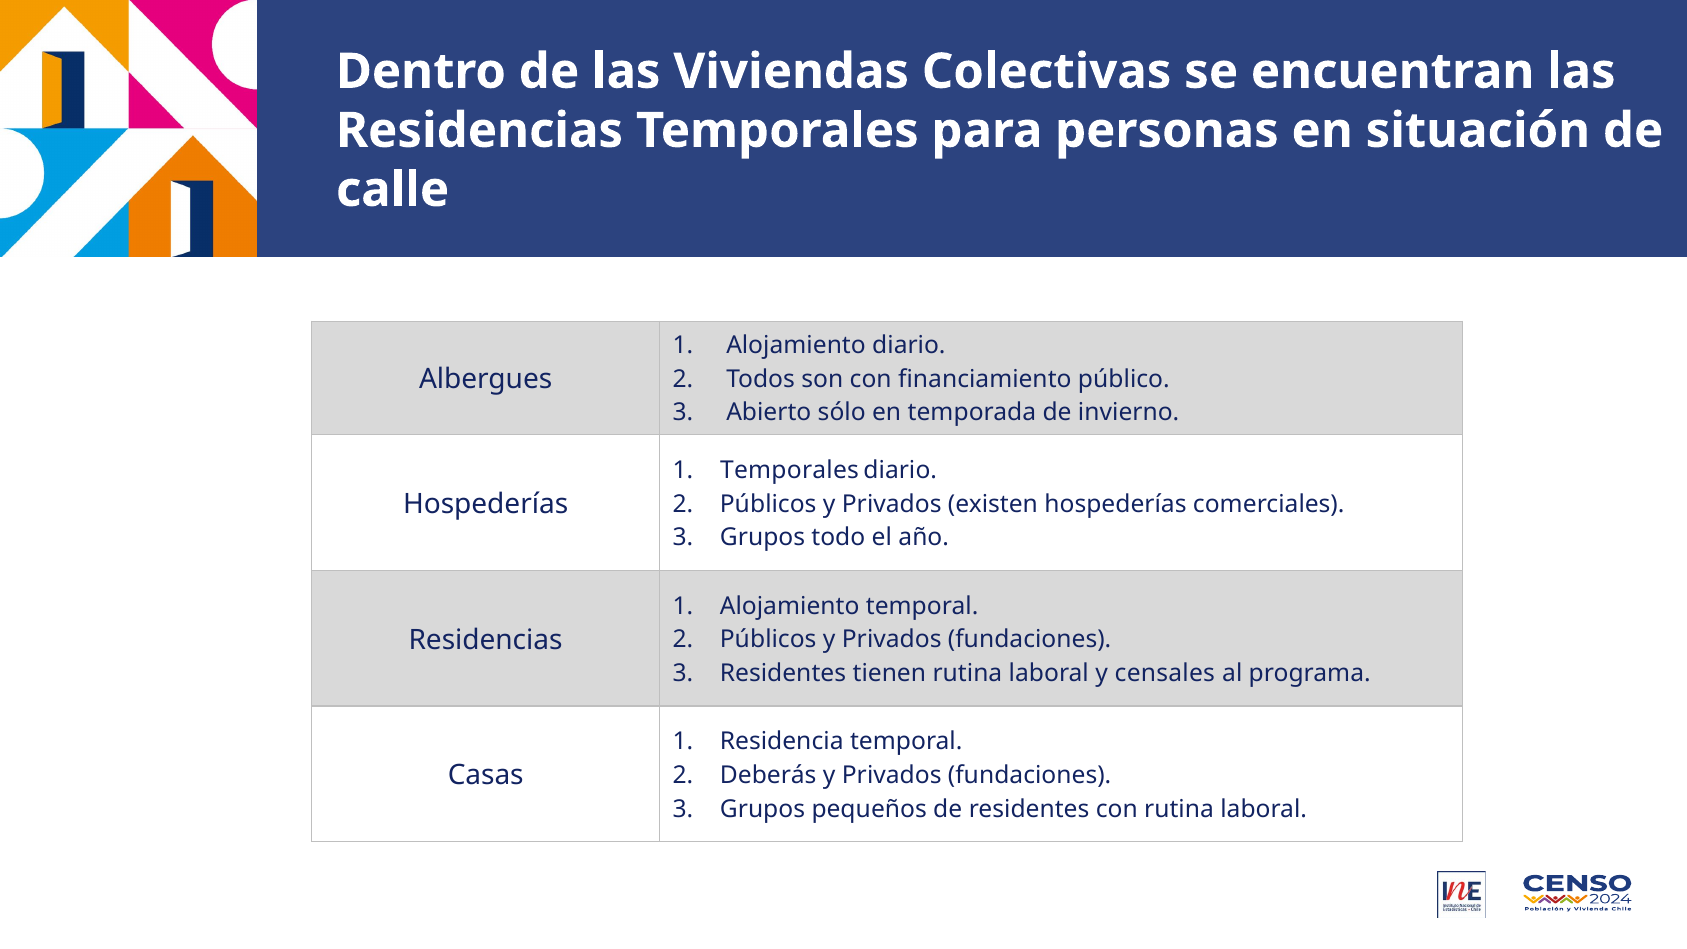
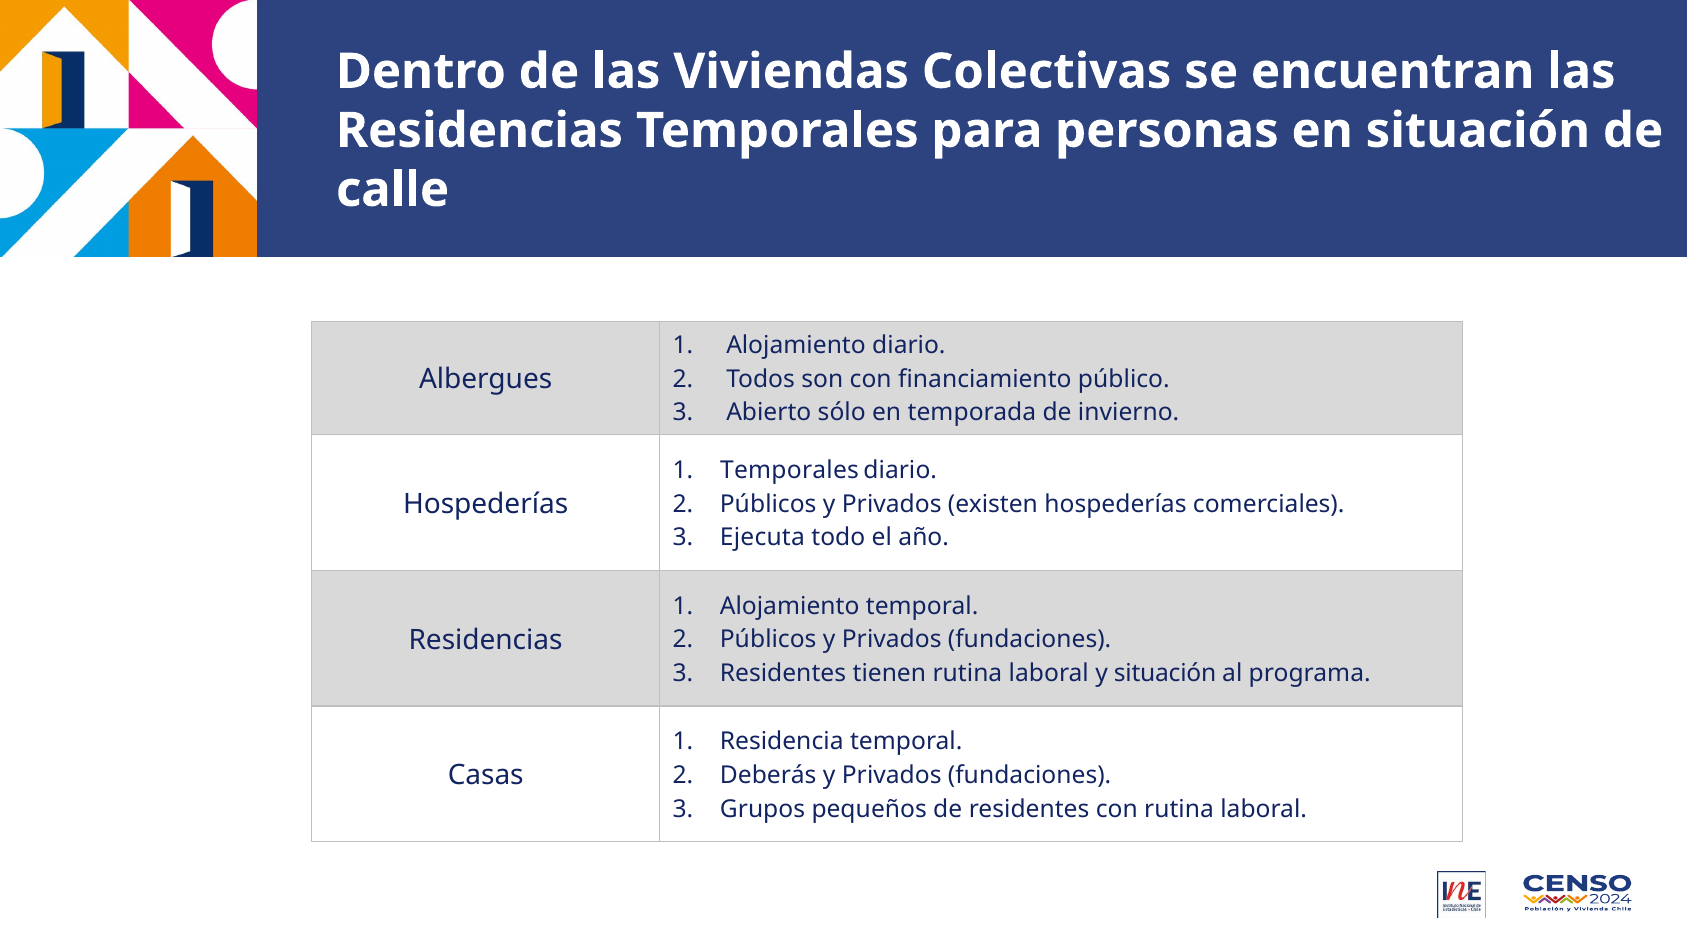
Grupos at (763, 537): Grupos -> Ejecuta
y censales: censales -> situación
